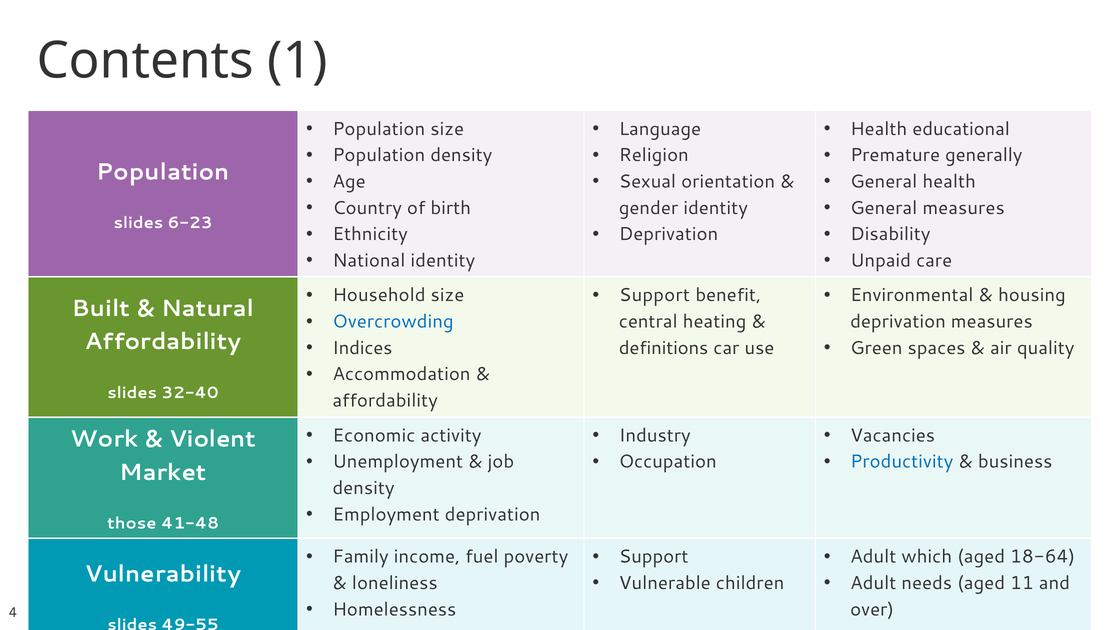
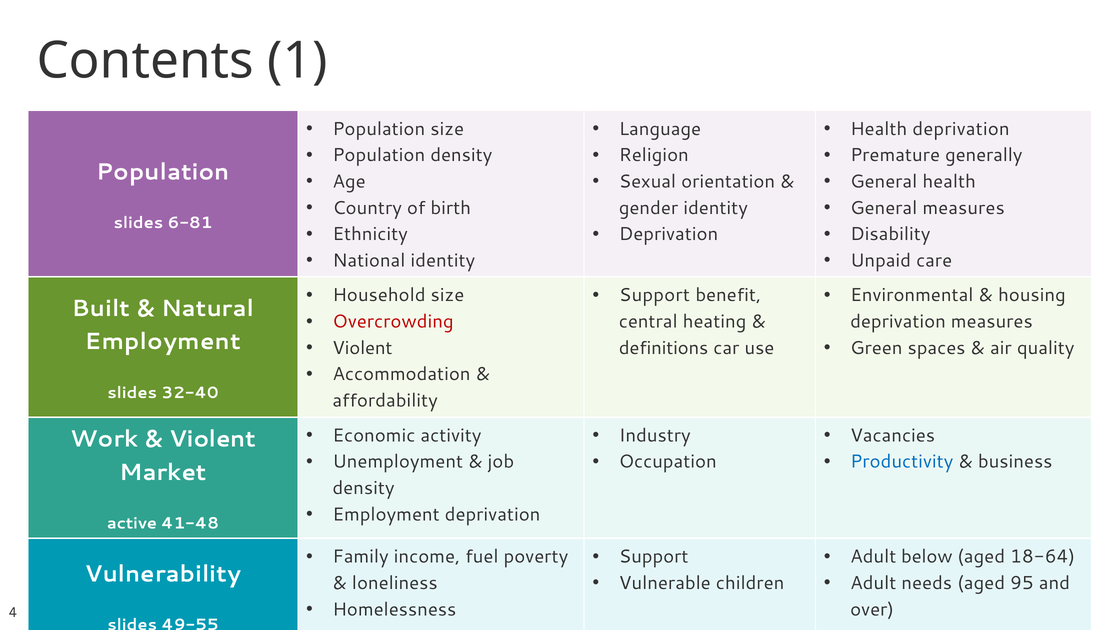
Health educational: educational -> deprivation
6-23: 6-23 -> 6-81
Overcrowding colour: blue -> red
Affordability at (163, 342): Affordability -> Employment
Indices at (362, 348): Indices -> Violent
those: those -> active
which: which -> below
11: 11 -> 95
